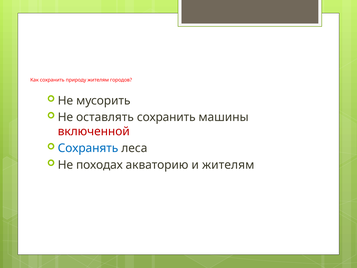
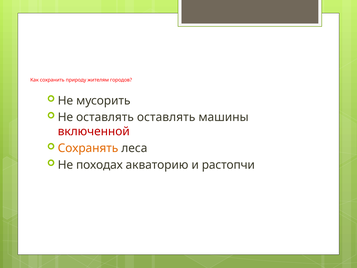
оставлять сохранить: сохранить -> оставлять
Сохранять colour: blue -> orange
и жителям: жителям -> растопчи
